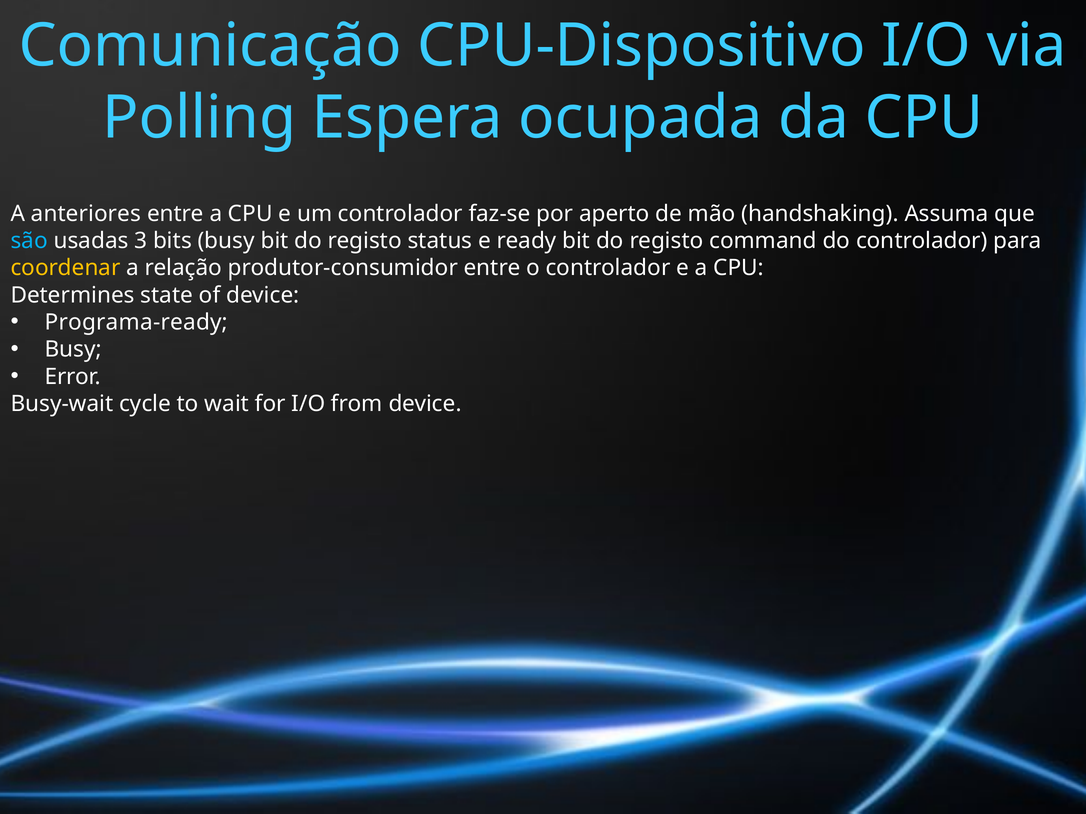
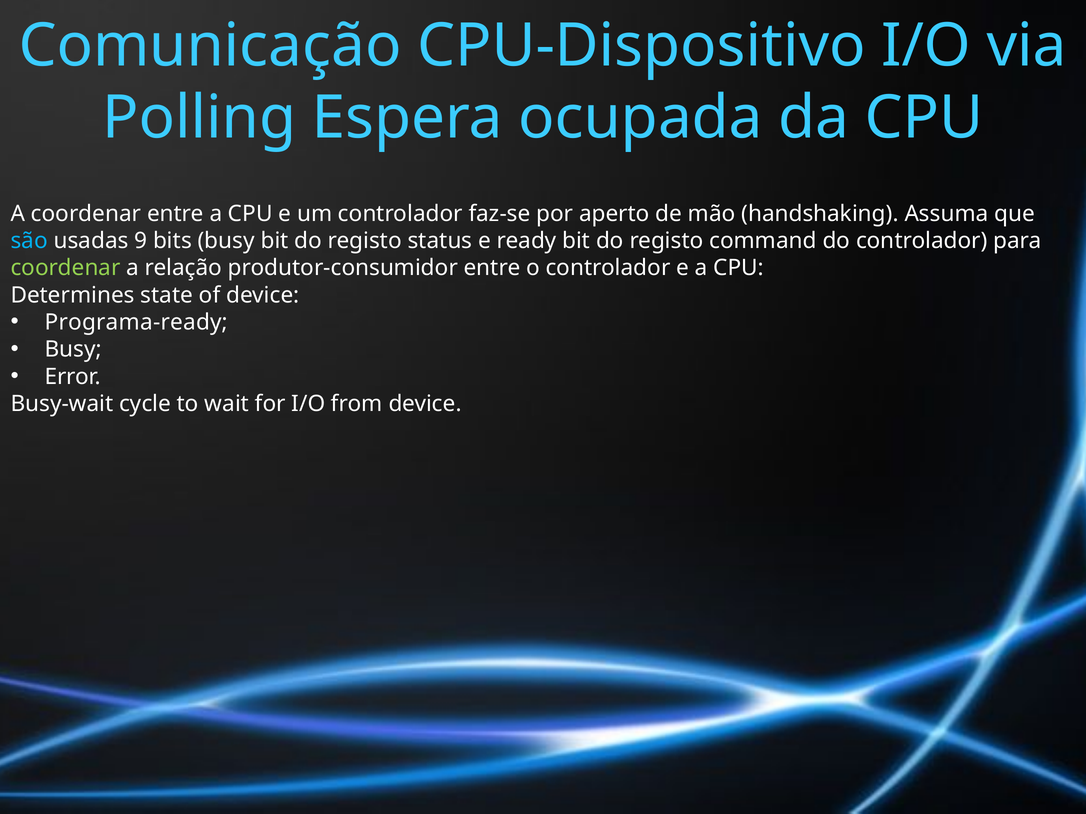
A anteriores: anteriores -> coordenar
3: 3 -> 9
coordenar at (66, 268) colour: yellow -> light green
